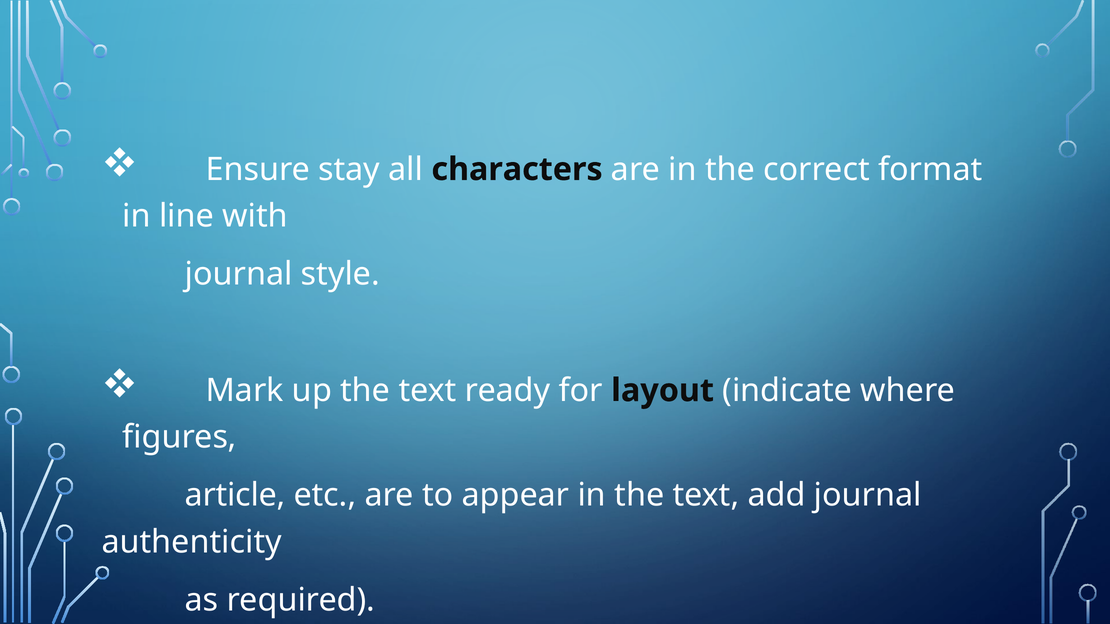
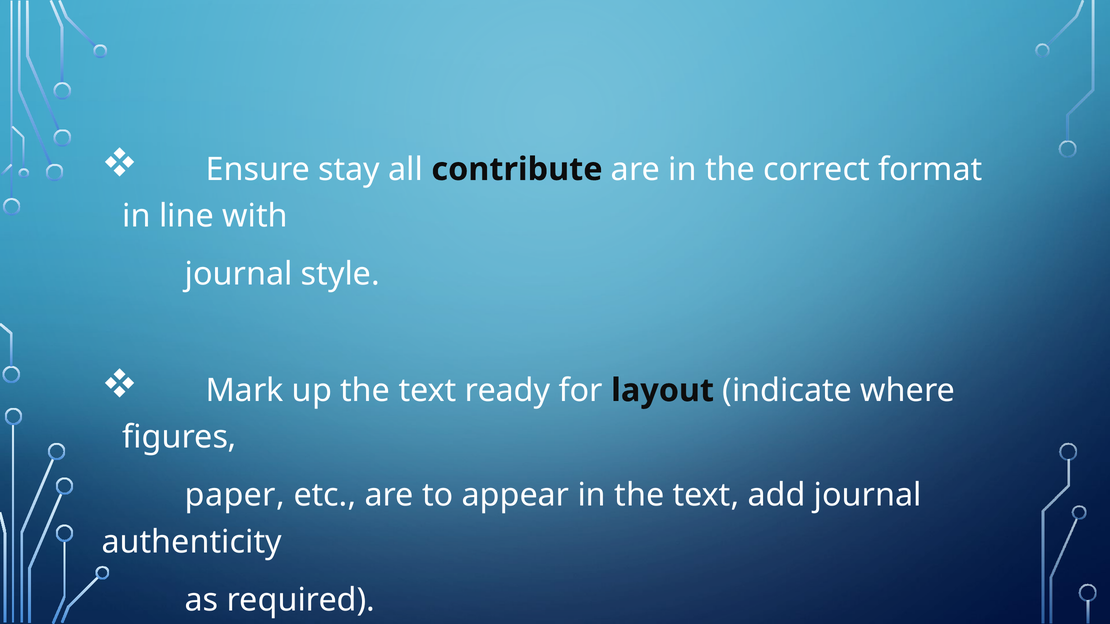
characters: characters -> contribute
article: article -> paper
